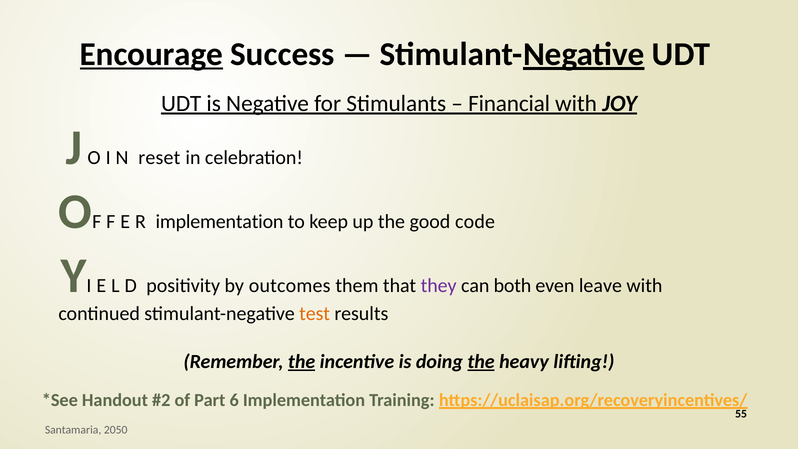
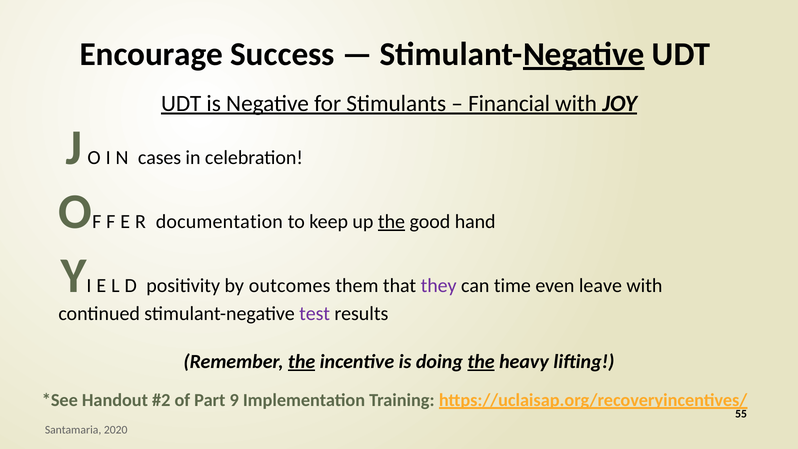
Encourage underline: present -> none
reset: reset -> cases
implementation at (219, 222): implementation -> documentation
the at (392, 222) underline: none -> present
code: code -> hand
both: both -> time
test colour: orange -> purple
6: 6 -> 9
2050: 2050 -> 2020
